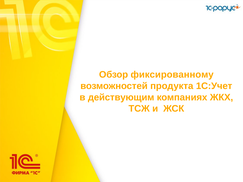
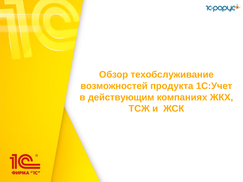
фиксированному: фиксированному -> техобслуживание
